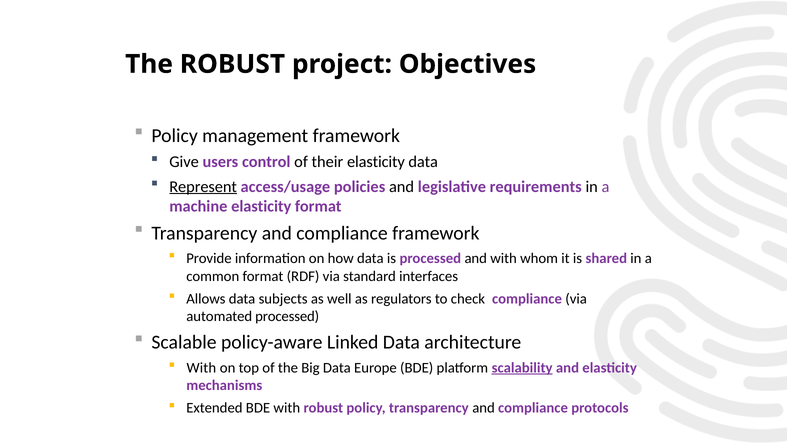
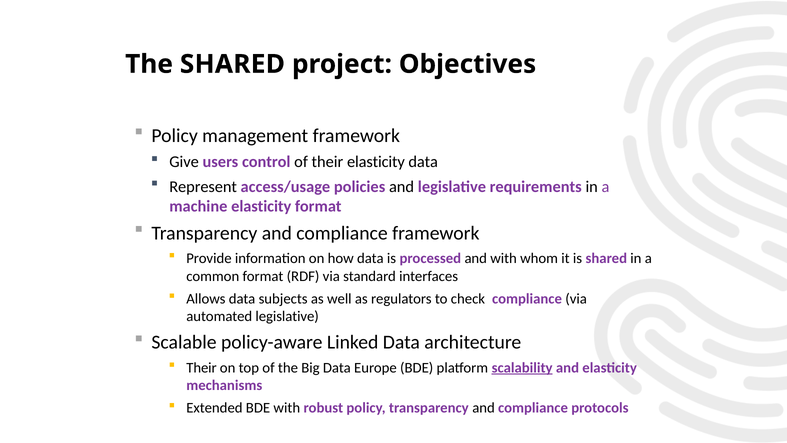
The ROBUST: ROBUST -> SHARED
Represent underline: present -> none
automated processed: processed -> legislative
With at (201, 367): With -> Their
